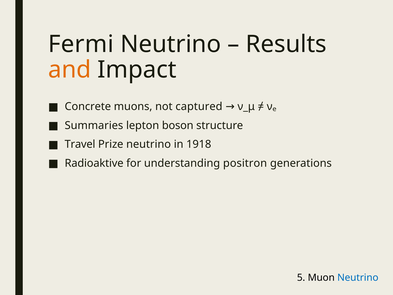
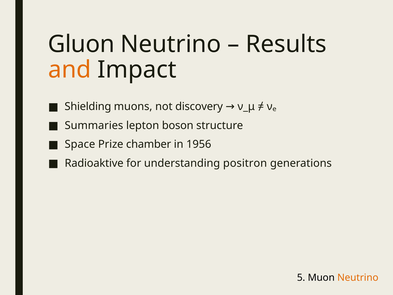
Fermi: Fermi -> Gluon
Concrete: Concrete -> Shielding
captured: captured -> discovery
Travel: Travel -> Space
Prize neutrino: neutrino -> chamber
1918: 1918 -> 1956
Neutrino at (358, 277) colour: blue -> orange
